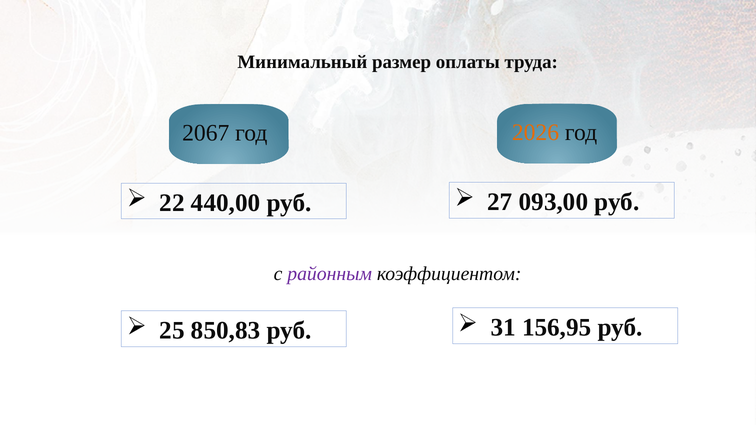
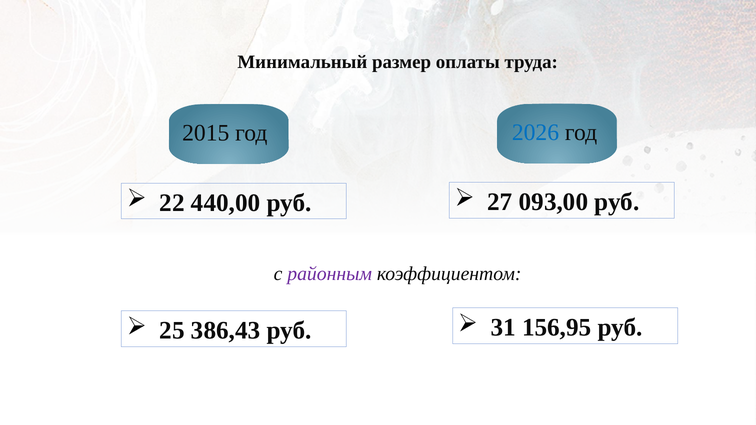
2067: 2067 -> 2015
2026 colour: orange -> blue
850,83: 850,83 -> 386,43
